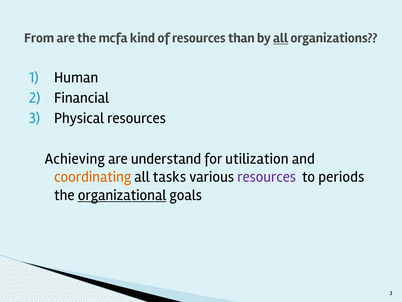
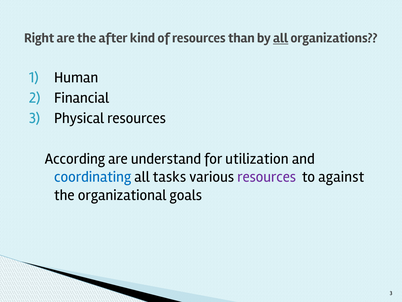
From: From -> Right
mcfa: mcfa -> after
Achieving: Achieving -> According
coordinating colour: orange -> blue
periods: periods -> against
organizational underline: present -> none
